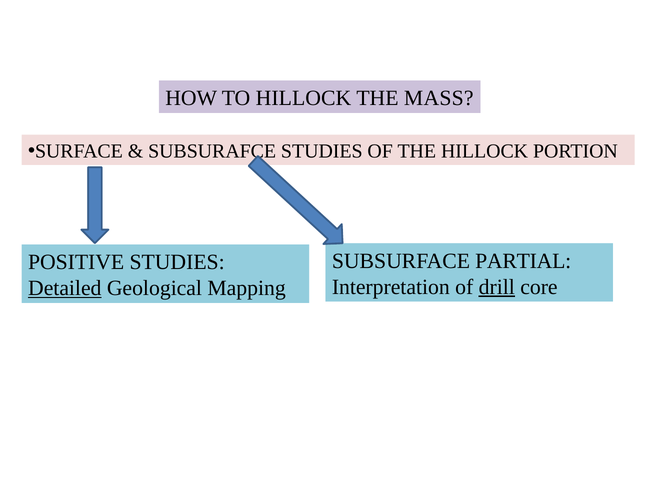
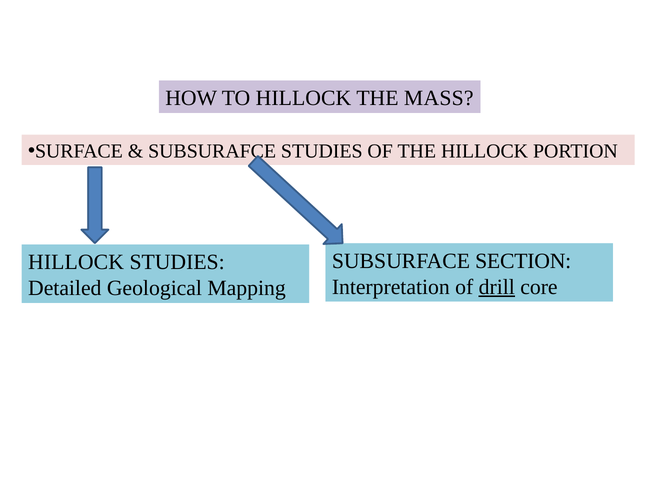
PARTIAL: PARTIAL -> SECTION
POSITIVE at (76, 262): POSITIVE -> HILLOCK
Detailed underline: present -> none
